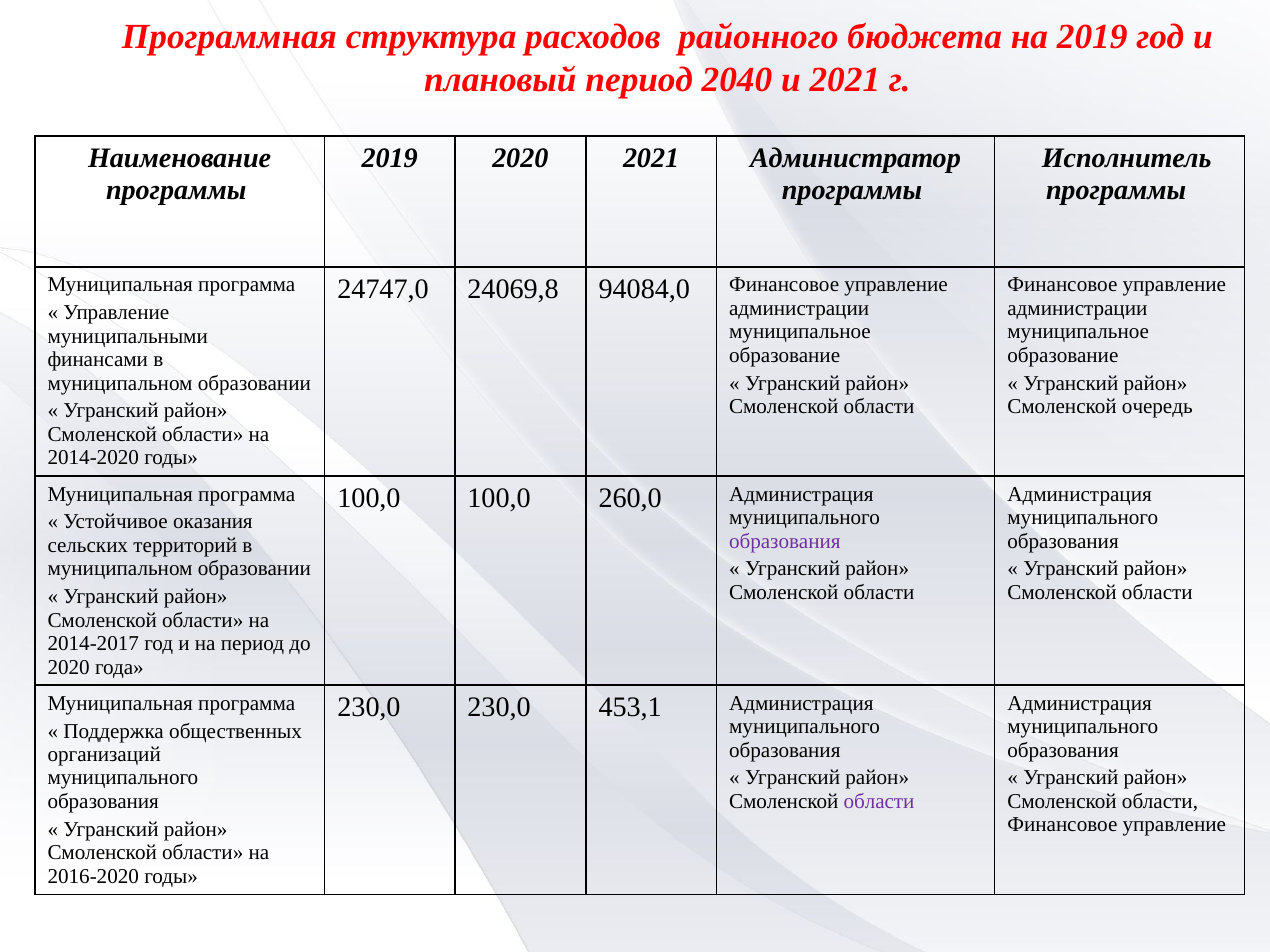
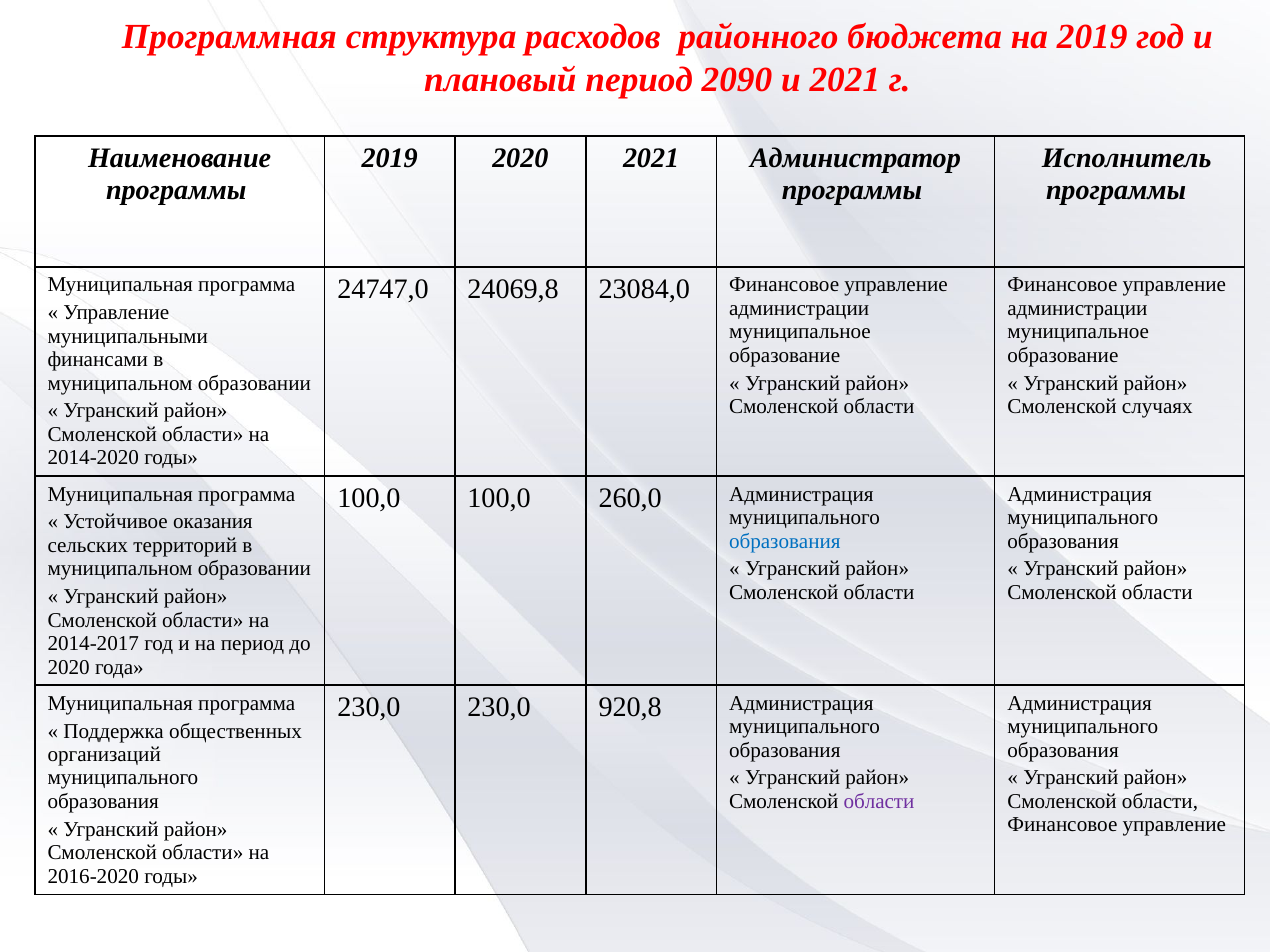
2040: 2040 -> 2090
94084,0: 94084,0 -> 23084,0
очередь: очередь -> случаях
образования at (785, 541) colour: purple -> blue
453,1: 453,1 -> 920,8
